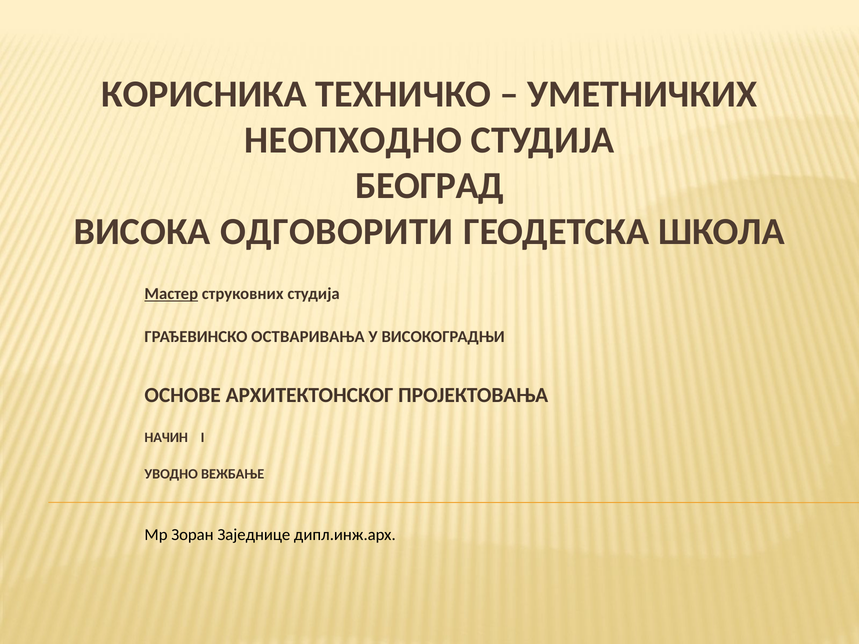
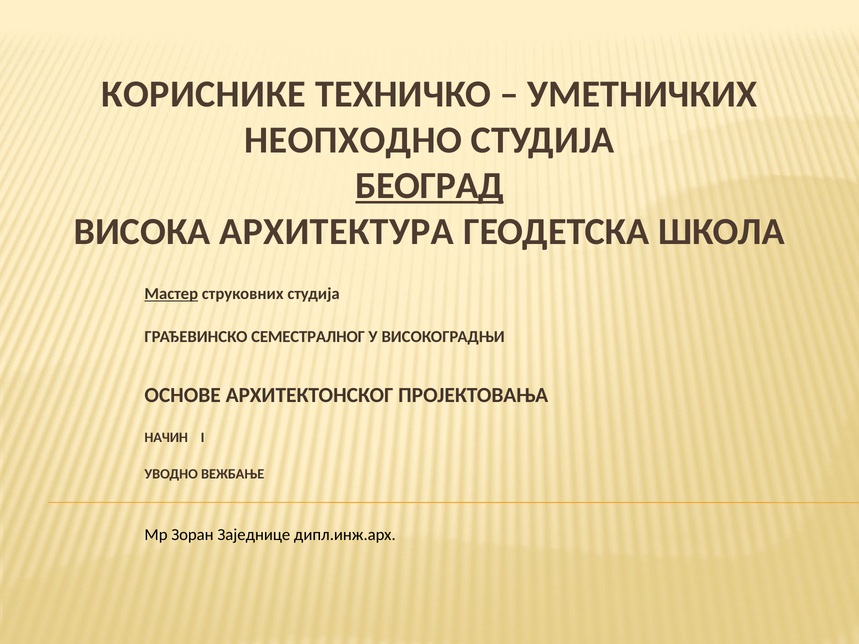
КОРИСНИКА: КОРИСНИКА -> КОРИСНИКЕ
БЕОГРАД underline: none -> present
ОДГОВОРИТИ: ОДГОВОРИТИ -> АРХИТЕКТУРА
ОСТВАРИВАЊА: ОСТВАРИВАЊА -> СЕМЕСТРАЛНОГ
